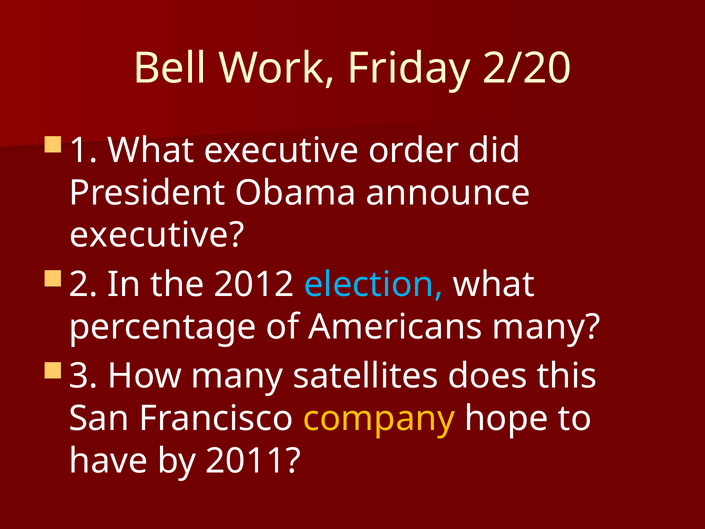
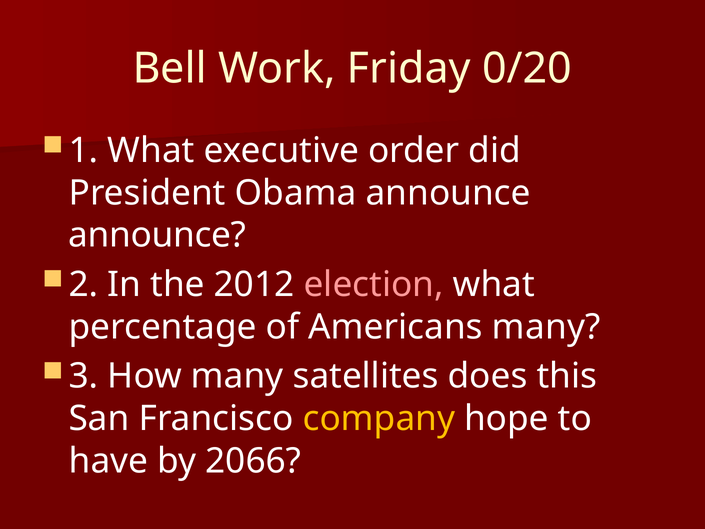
2/20: 2/20 -> 0/20
executive at (157, 235): executive -> announce
election colour: light blue -> pink
2011: 2011 -> 2066
